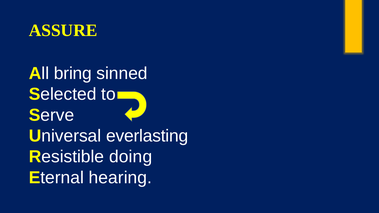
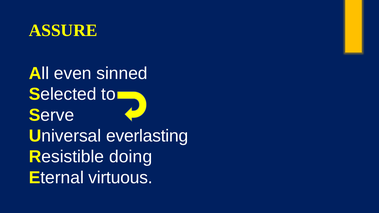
bring: bring -> even
hearing: hearing -> virtuous
